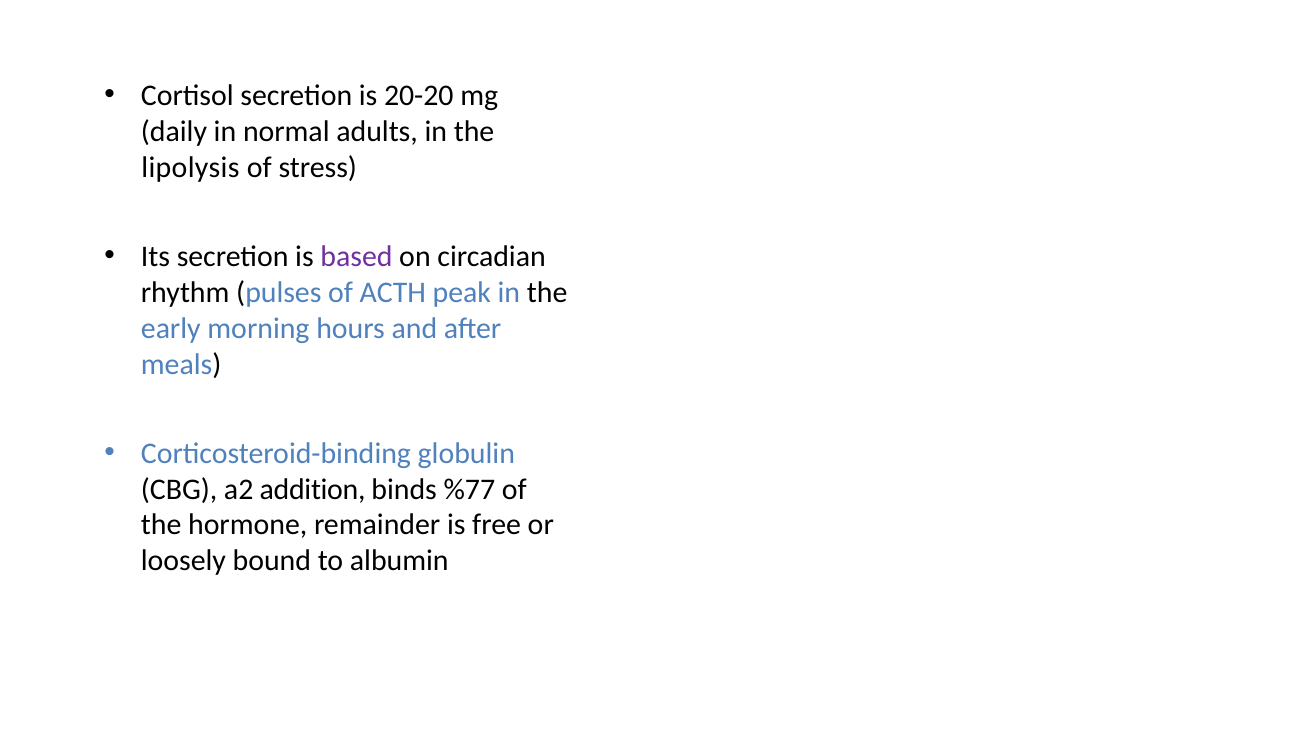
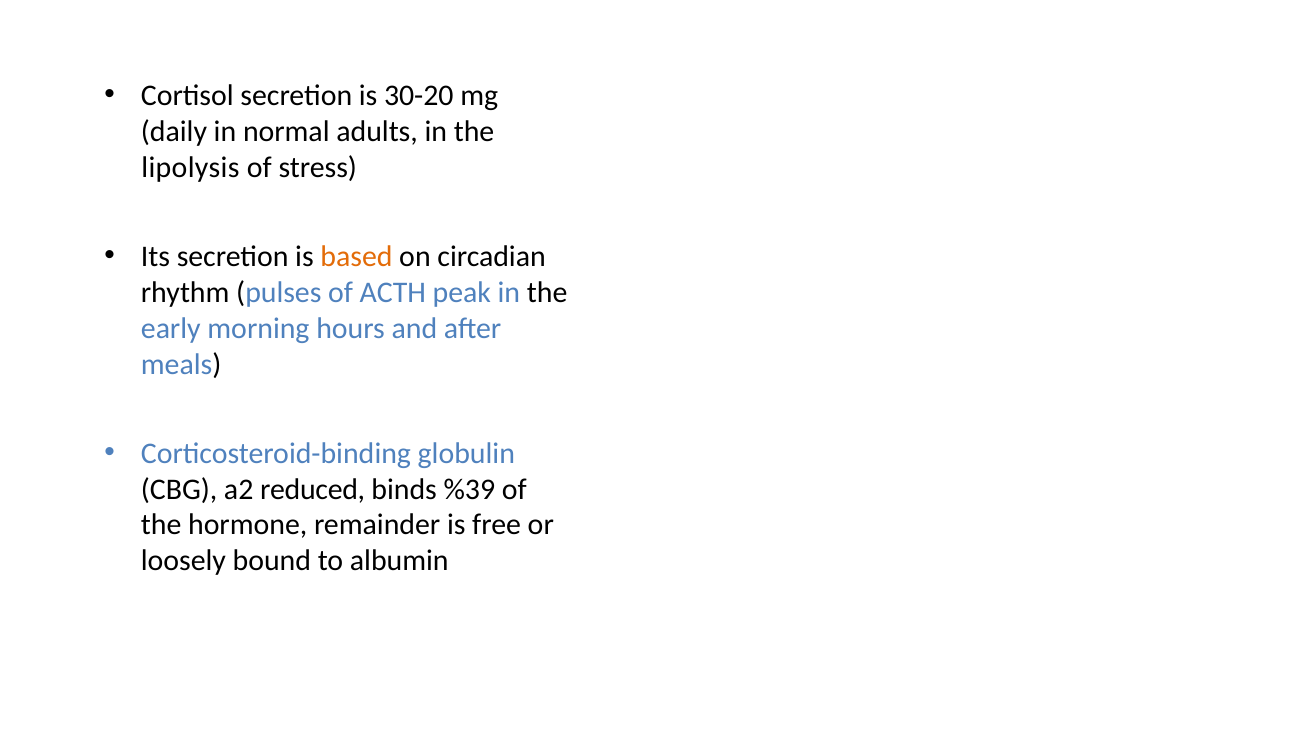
20-20: 20-20 -> 30-20
based colour: purple -> orange
addition: addition -> reduced
%77: %77 -> %39
